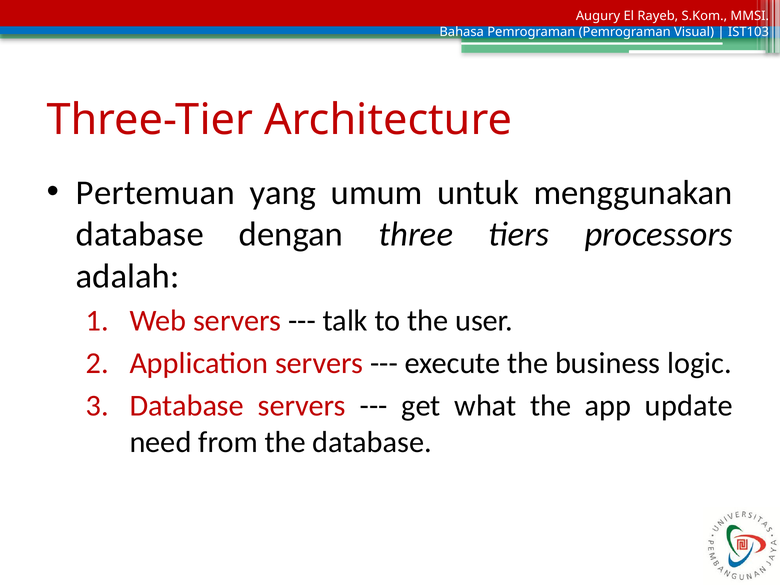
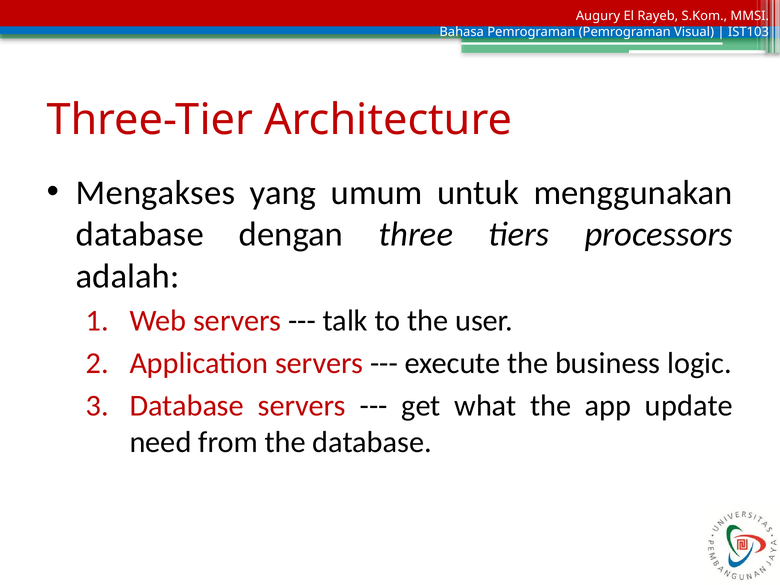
Pertemuan: Pertemuan -> Mengakses
